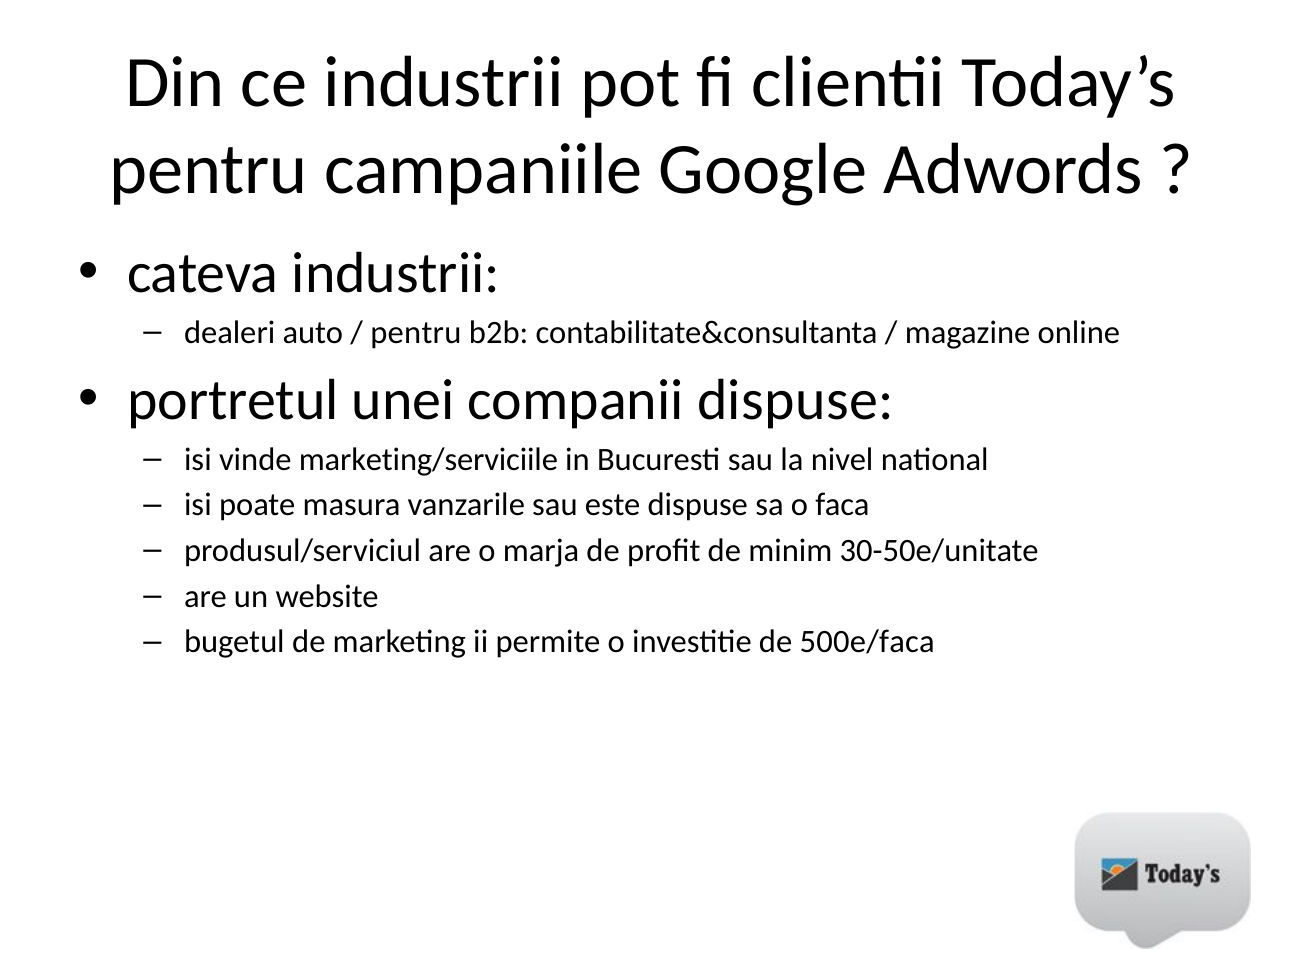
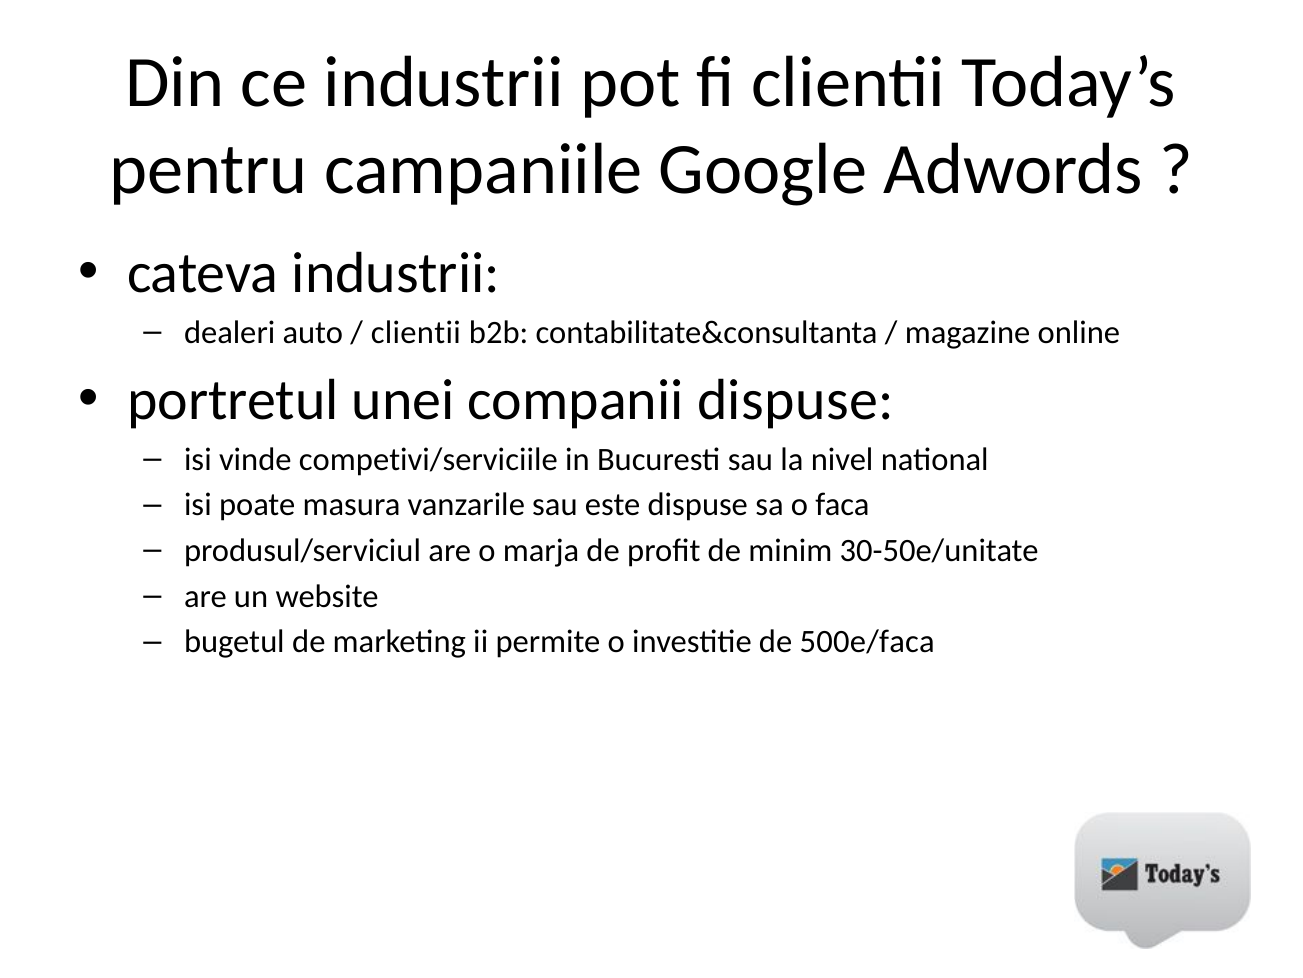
pentru at (416, 332): pentru -> clientii
marketing/serviciile: marketing/serviciile -> competivi/serviciile
